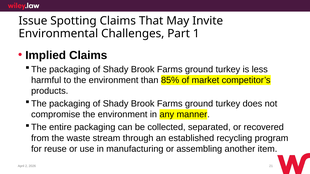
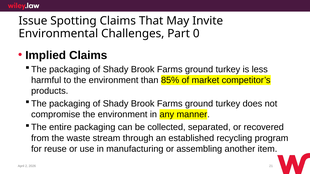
1: 1 -> 0
